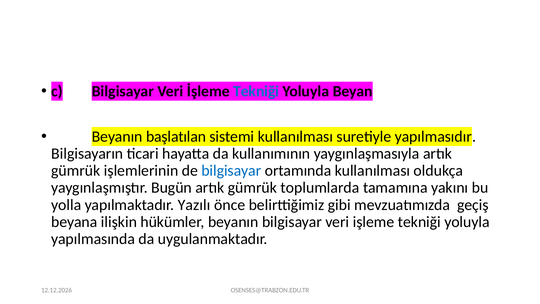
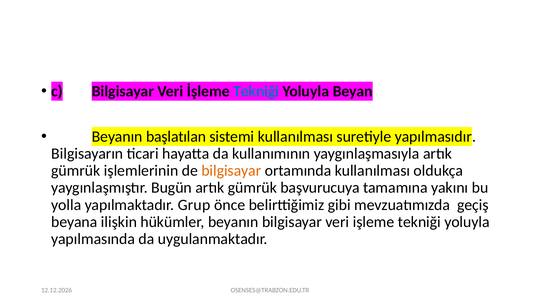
bilgisayar at (231, 171) colour: blue -> orange
toplumlarda: toplumlarda -> başvurucuya
Yazılı: Yazılı -> Grup
